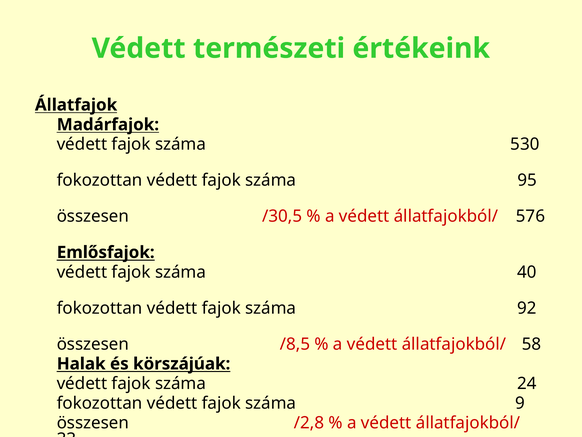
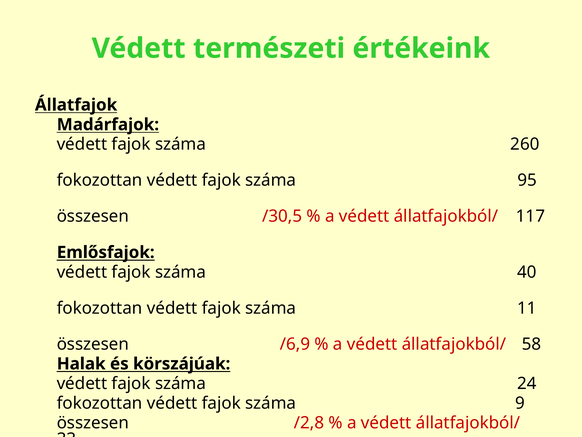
530: 530 -> 260
576: 576 -> 117
92: 92 -> 11
/8,5: /8,5 -> /6,9
